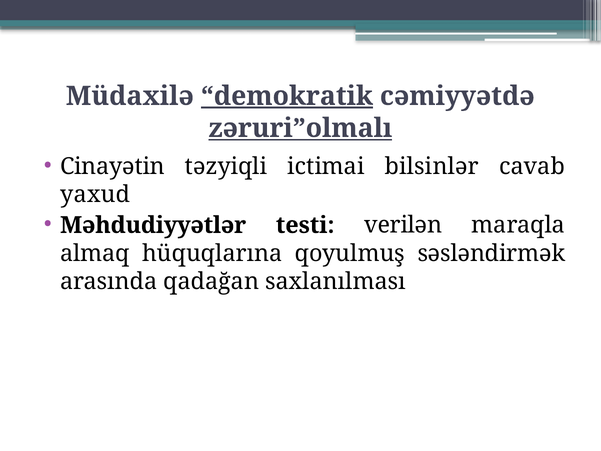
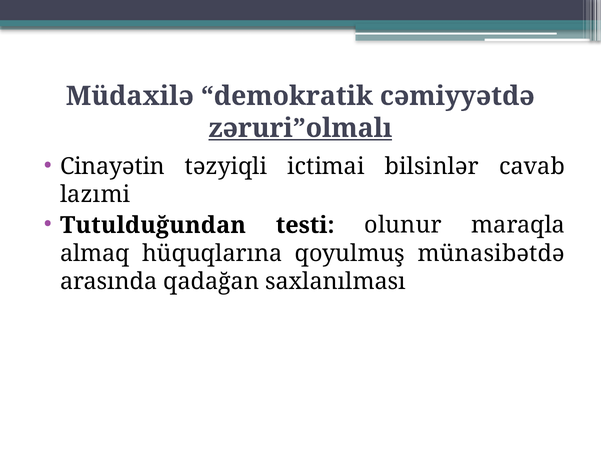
demokratik underline: present -> none
yaxud: yaxud -> lazımi
Məhdudiyyətlər: Məhdudiyyətlər -> Tutulduğundan
verilən: verilən -> olunur
səsləndirmək: səsləndirmək -> münasibətdə
